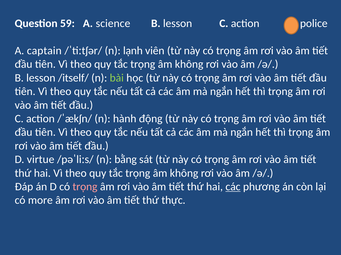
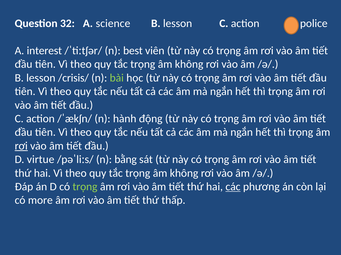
59: 59 -> 32
captain: captain -> interest
lạnh: lạnh -> best
/itself/: /itself/ -> /crisis/
rơi at (21, 146) underline: none -> present
trọng at (85, 187) colour: pink -> light green
thực: thực -> thấp
